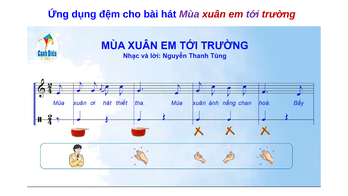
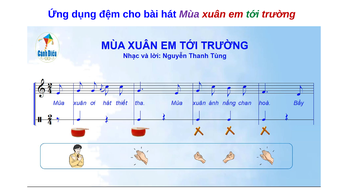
tới colour: purple -> green
